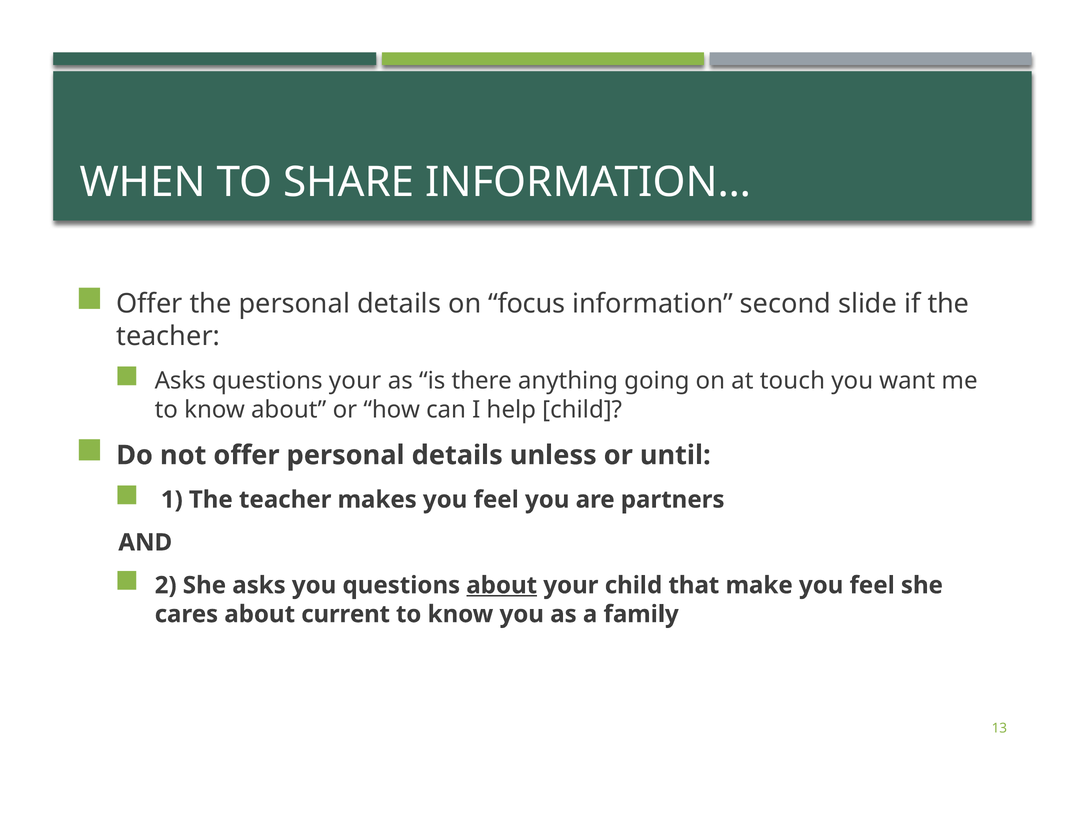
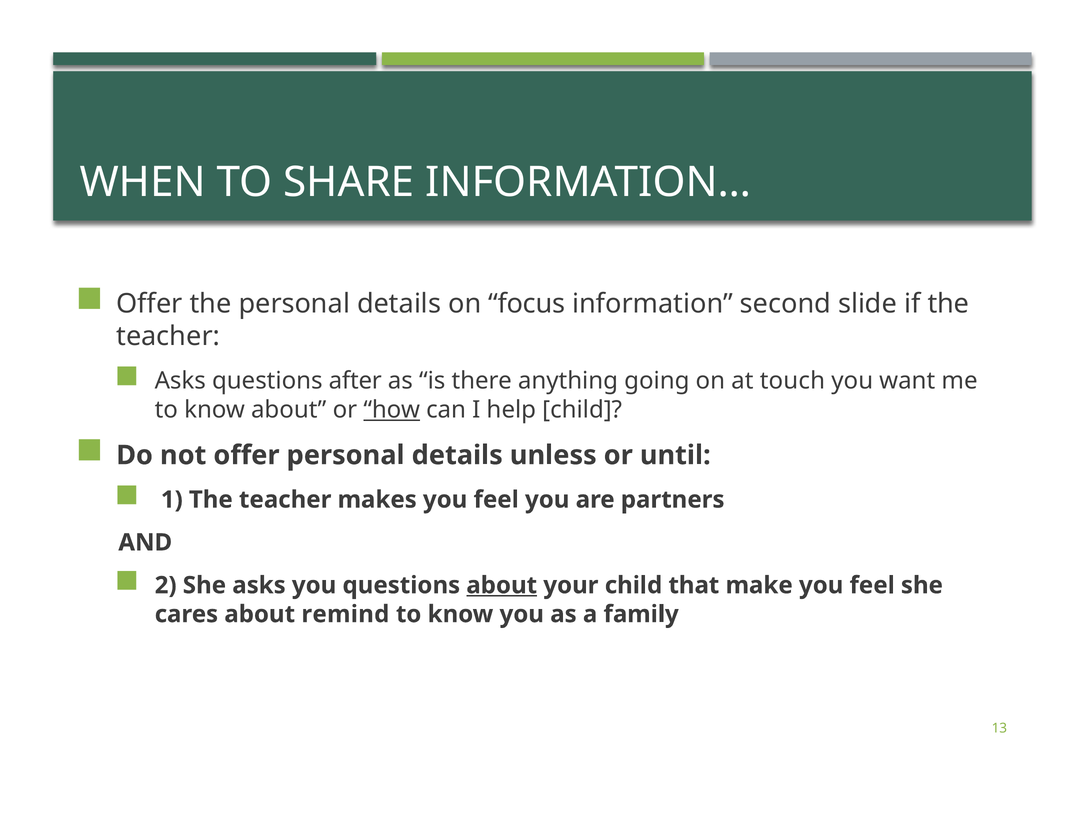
questions your: your -> after
how underline: none -> present
current: current -> remind
